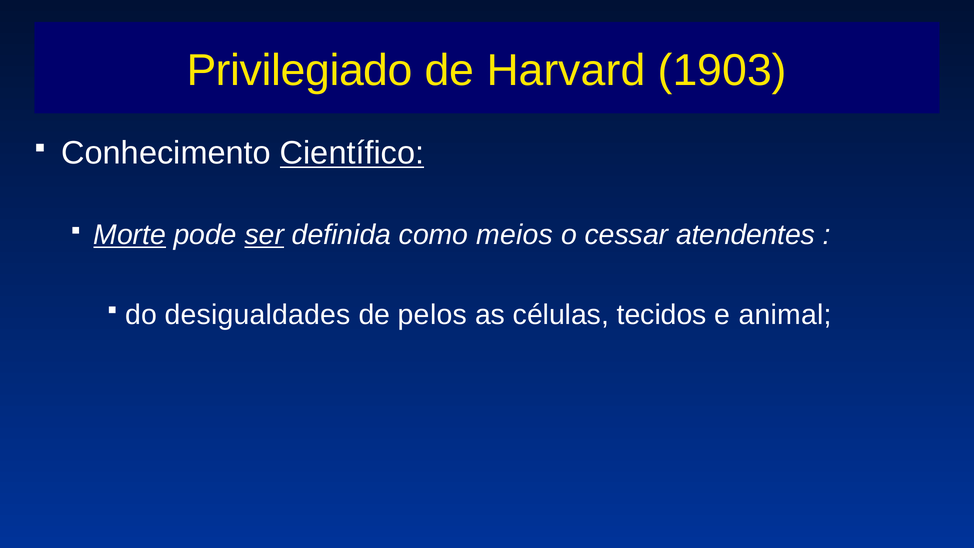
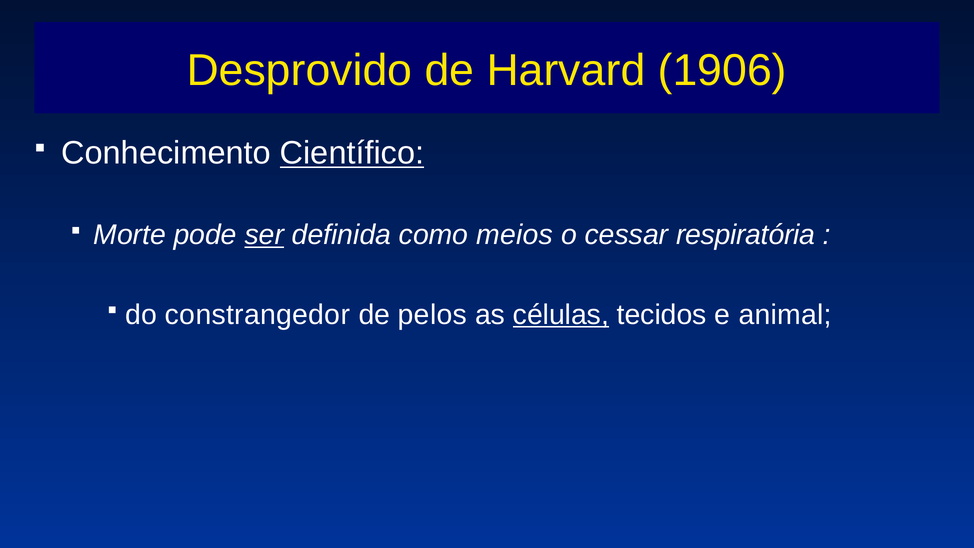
Privilegiado: Privilegiado -> Desprovido
1903: 1903 -> 1906
Morte underline: present -> none
atendentes: atendentes -> respiratória
desigualdades: desigualdades -> constrangedor
células underline: none -> present
